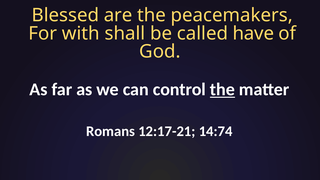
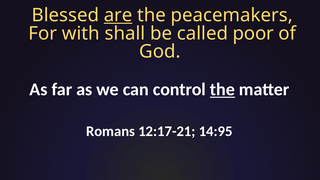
are underline: none -> present
have: have -> poor
14:74: 14:74 -> 14:95
